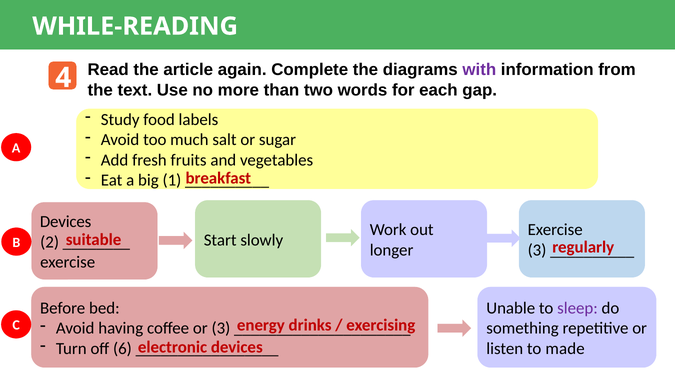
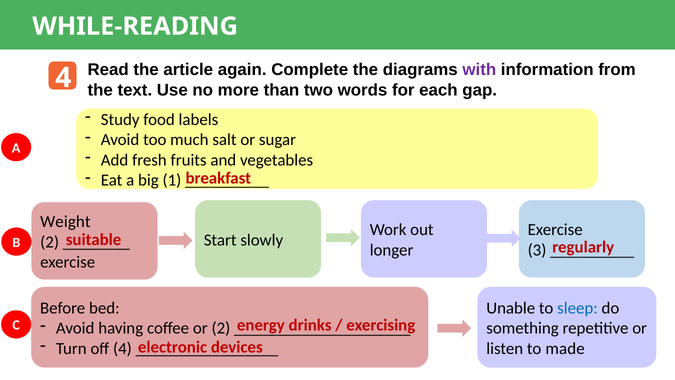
Devices at (66, 222): Devices -> Weight
sleep colour: purple -> blue
or 3: 3 -> 2
off 6: 6 -> 4
